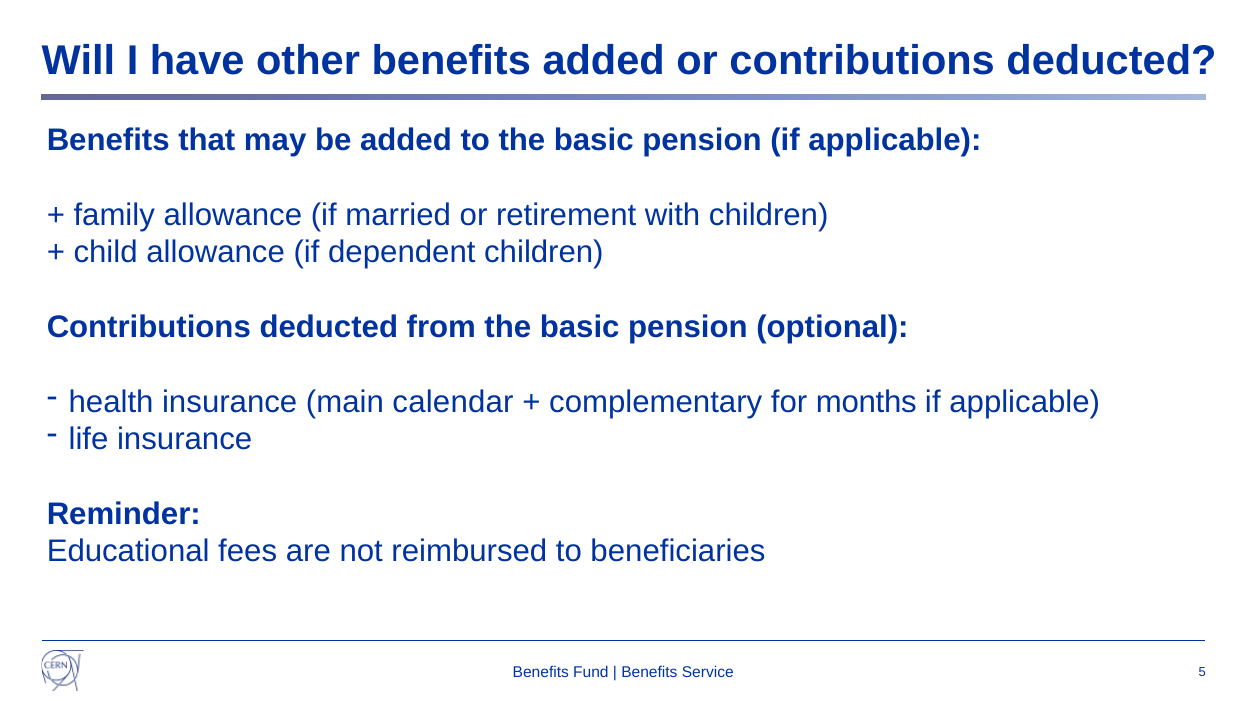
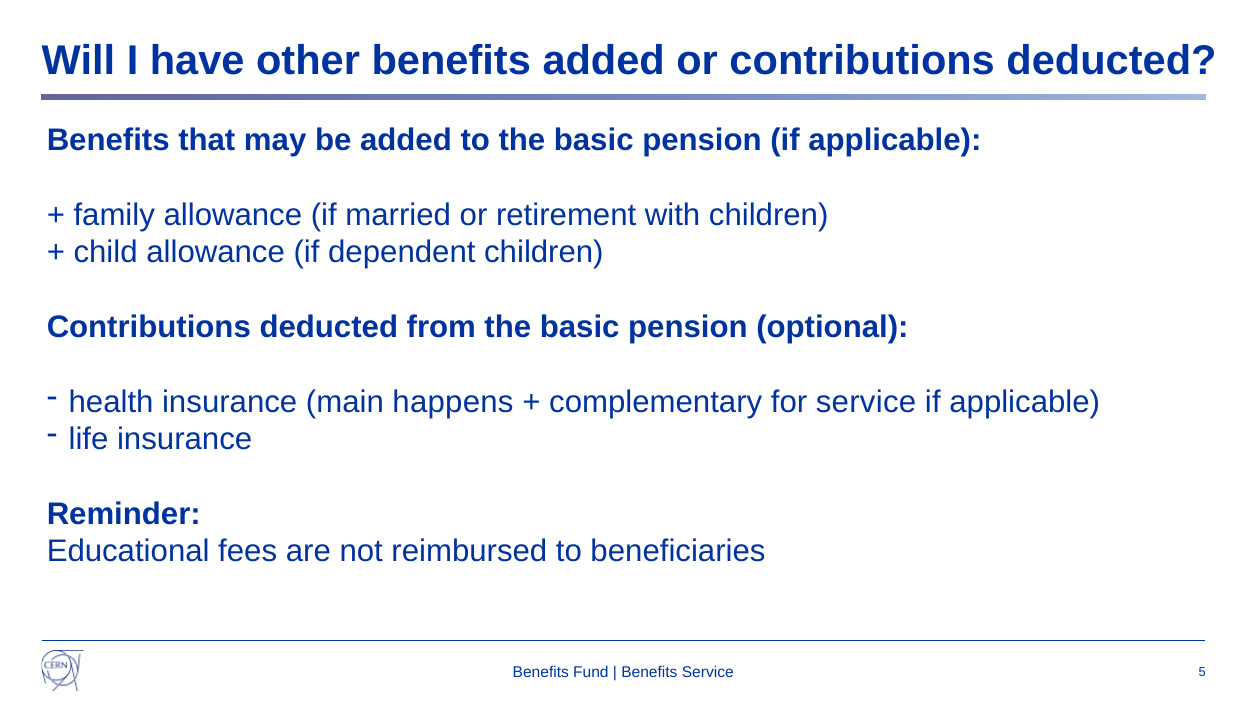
calendar: calendar -> happens
for months: months -> service
